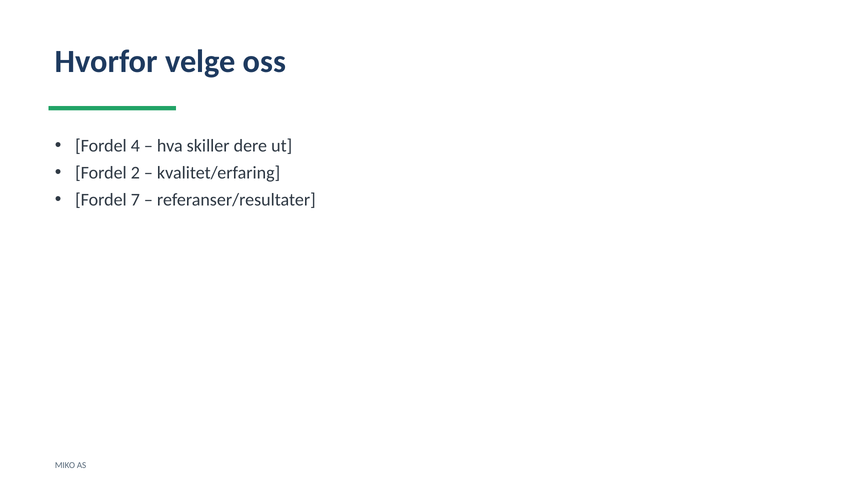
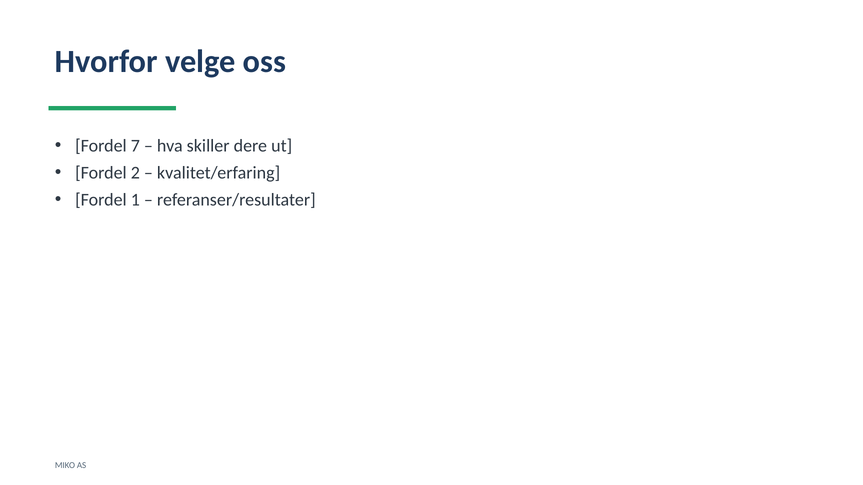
4: 4 -> 7
7: 7 -> 1
